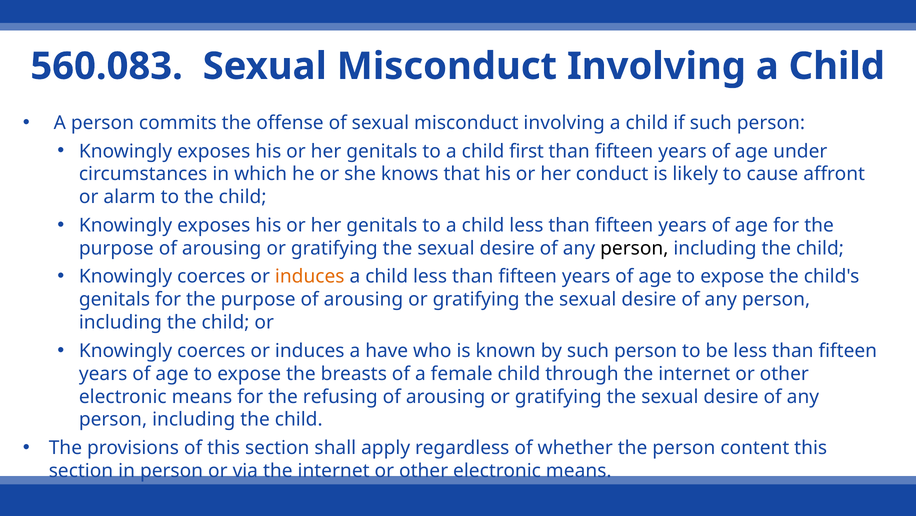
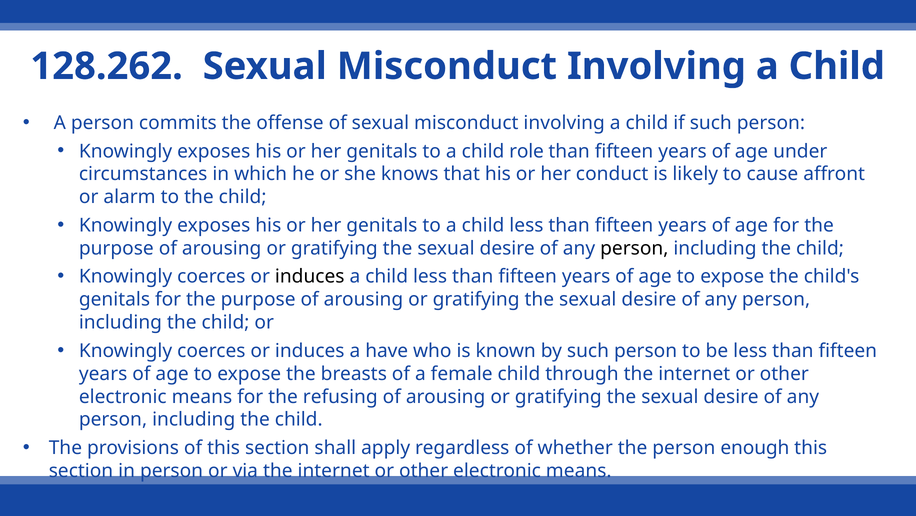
560.083: 560.083 -> 128.262
first: first -> role
induces at (310, 277) colour: orange -> black
content: content -> enough
